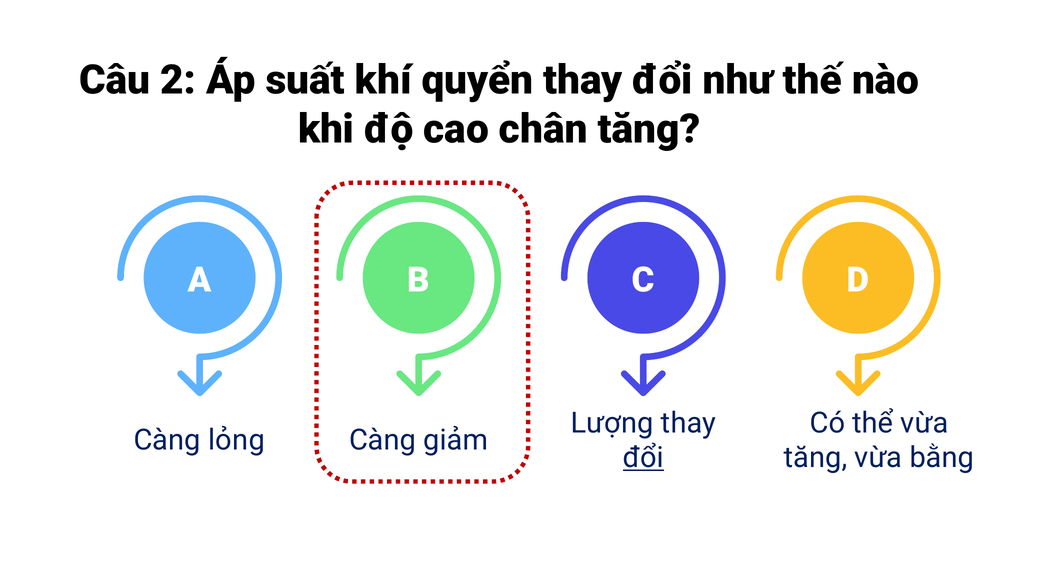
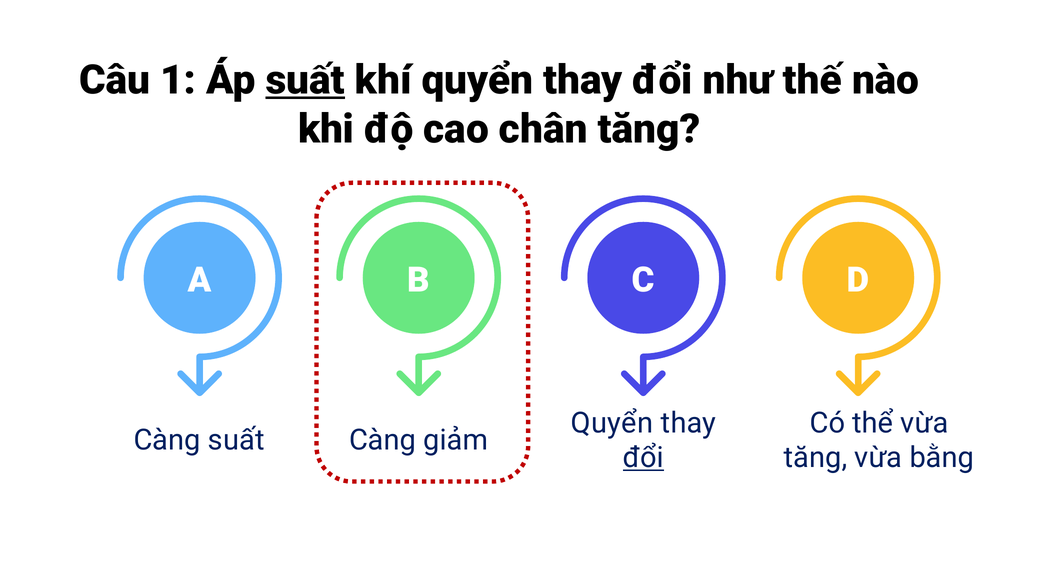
2: 2 -> 1
suất at (305, 80) underline: none -> present
Lượng at (612, 423): Lượng -> Quyển
Càng lỏng: lỏng -> suất
